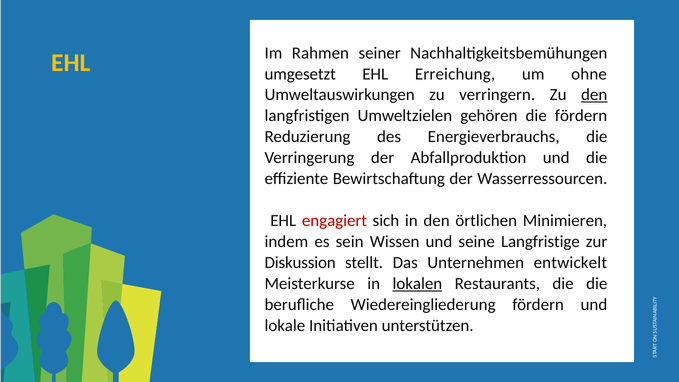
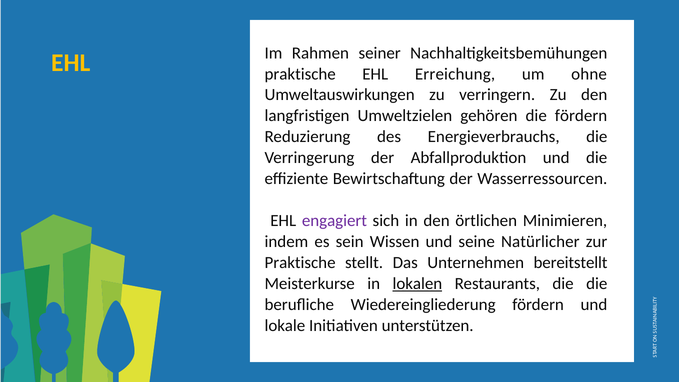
umgesetzt at (300, 74): umgesetzt -> praktische
den at (594, 95) underline: present -> none
engagiert colour: red -> purple
Langfristige: Langfristige -> Natürlicher
Diskussion at (300, 263): Diskussion -> Praktische
entwickelt: entwickelt -> bereitstellt
